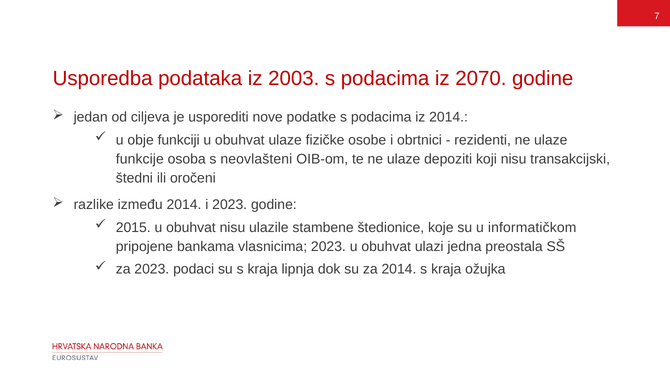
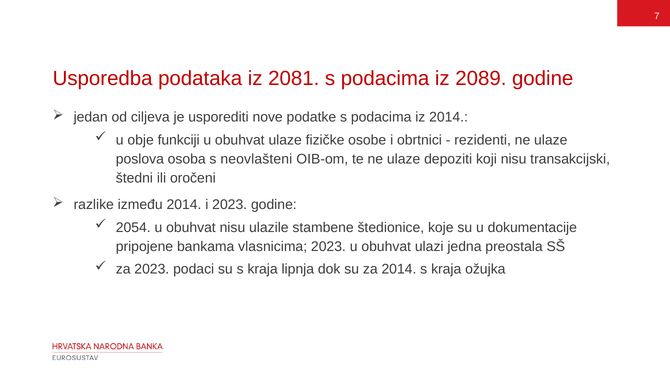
2003: 2003 -> 2081
2070: 2070 -> 2089
funkcije: funkcije -> poslova
2015: 2015 -> 2054
informatičkom: informatičkom -> dokumentacije
